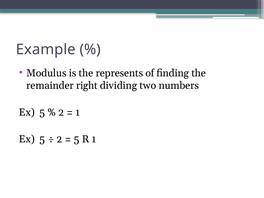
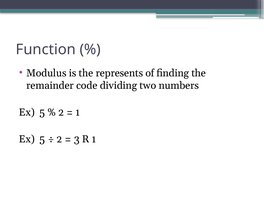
Example: Example -> Function
right: right -> code
5 at (77, 139): 5 -> 3
